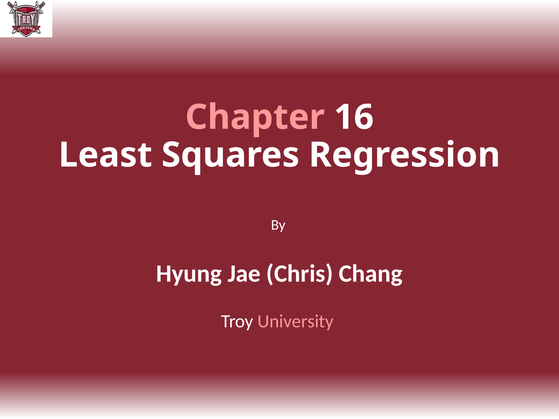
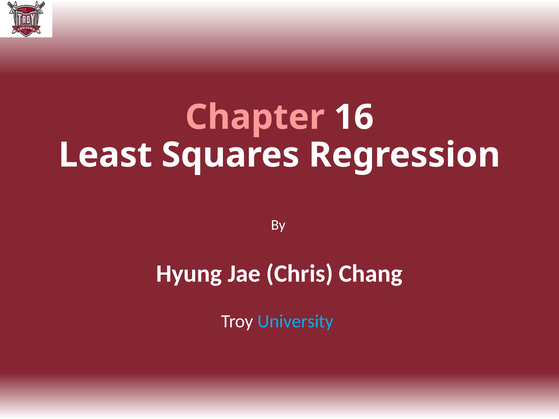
University colour: pink -> light blue
